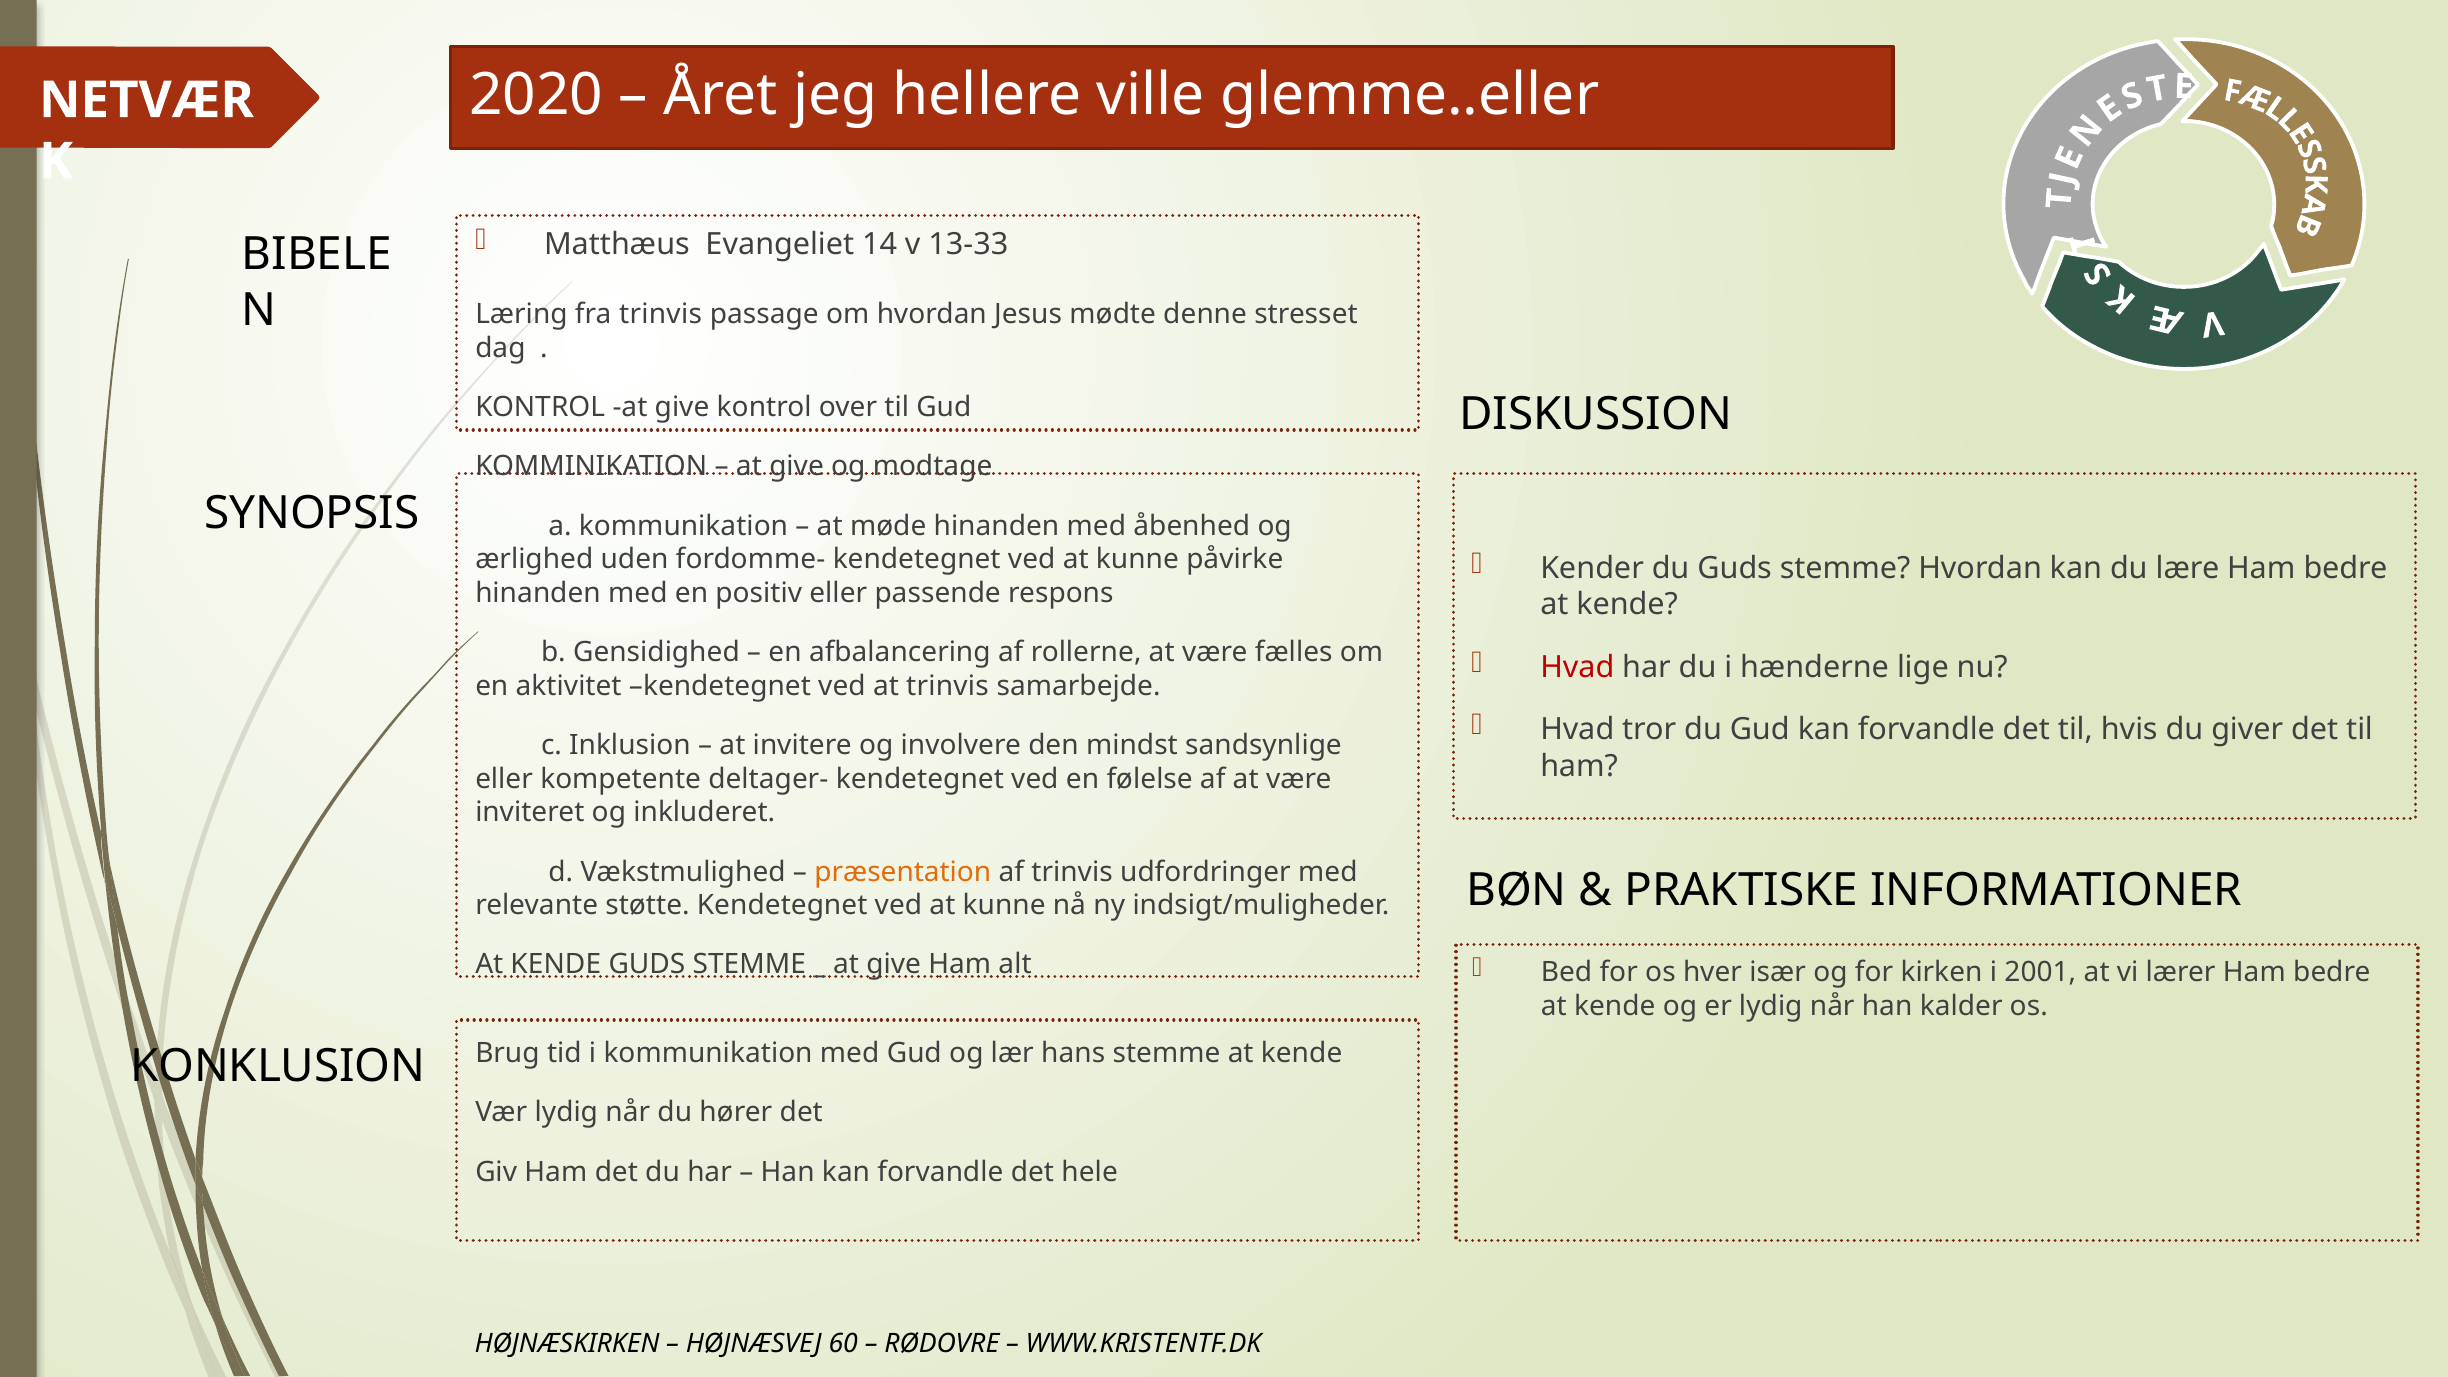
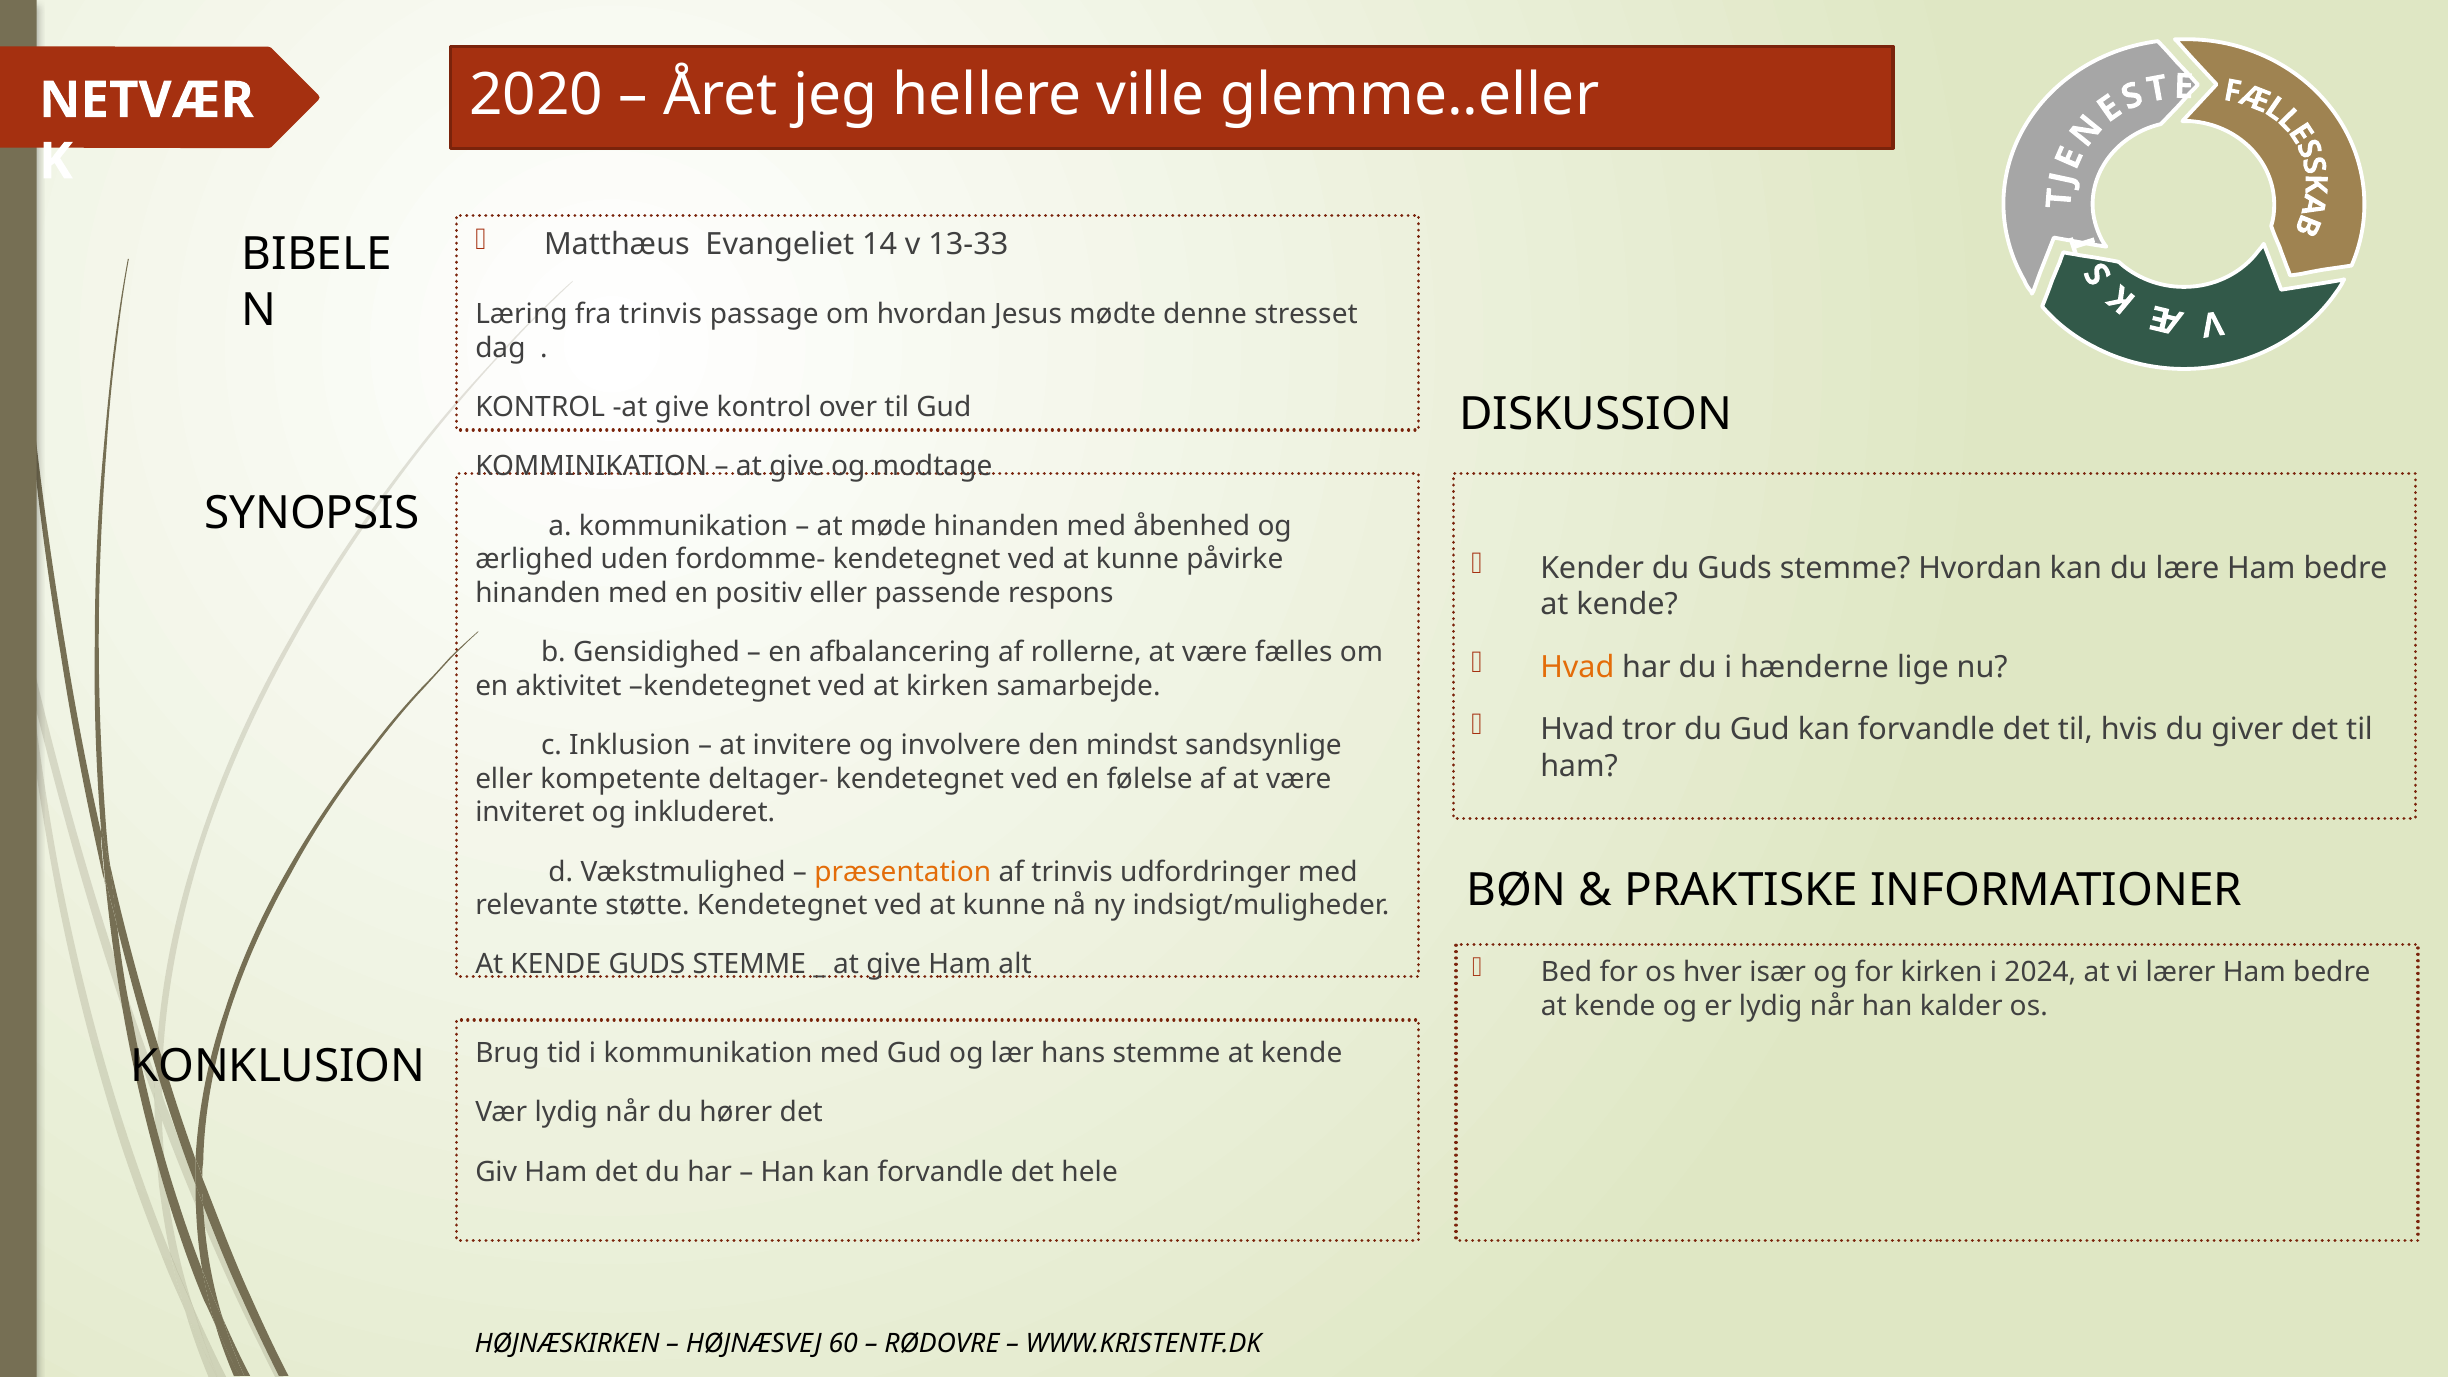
Hvad at (1577, 667) colour: red -> orange
at trinvis: trinvis -> kirken
2001: 2001 -> 2024
